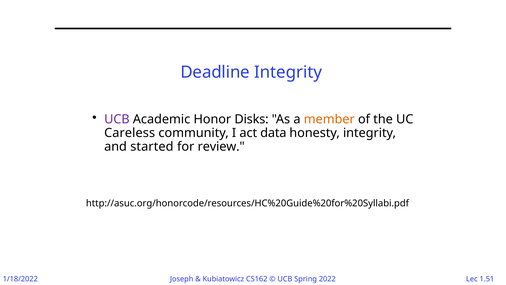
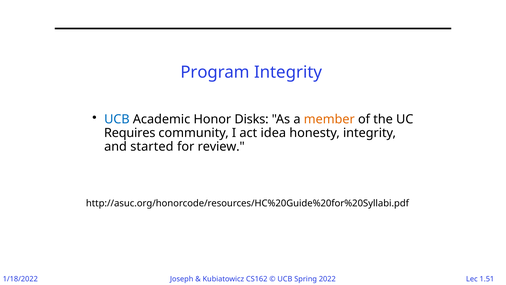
Deadline: Deadline -> Program
UCB at (117, 119) colour: purple -> blue
Careless: Careless -> Requires
data: data -> idea
